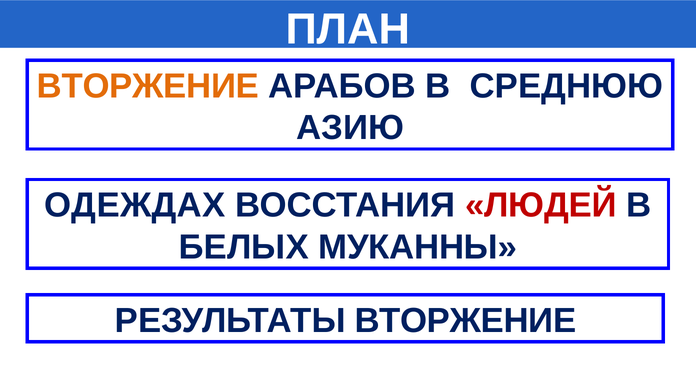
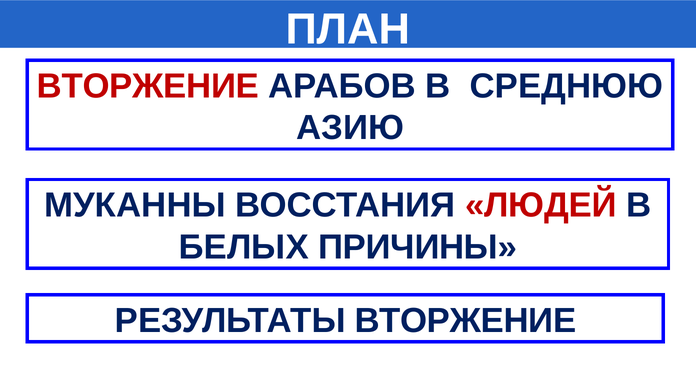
ВТОРЖЕНИЕ at (148, 86) colour: orange -> red
ОДЕЖДАХ: ОДЕЖДАХ -> МУКАННЫ
МУКАННЫ: МУКАННЫ -> ПРИЧИНЫ
